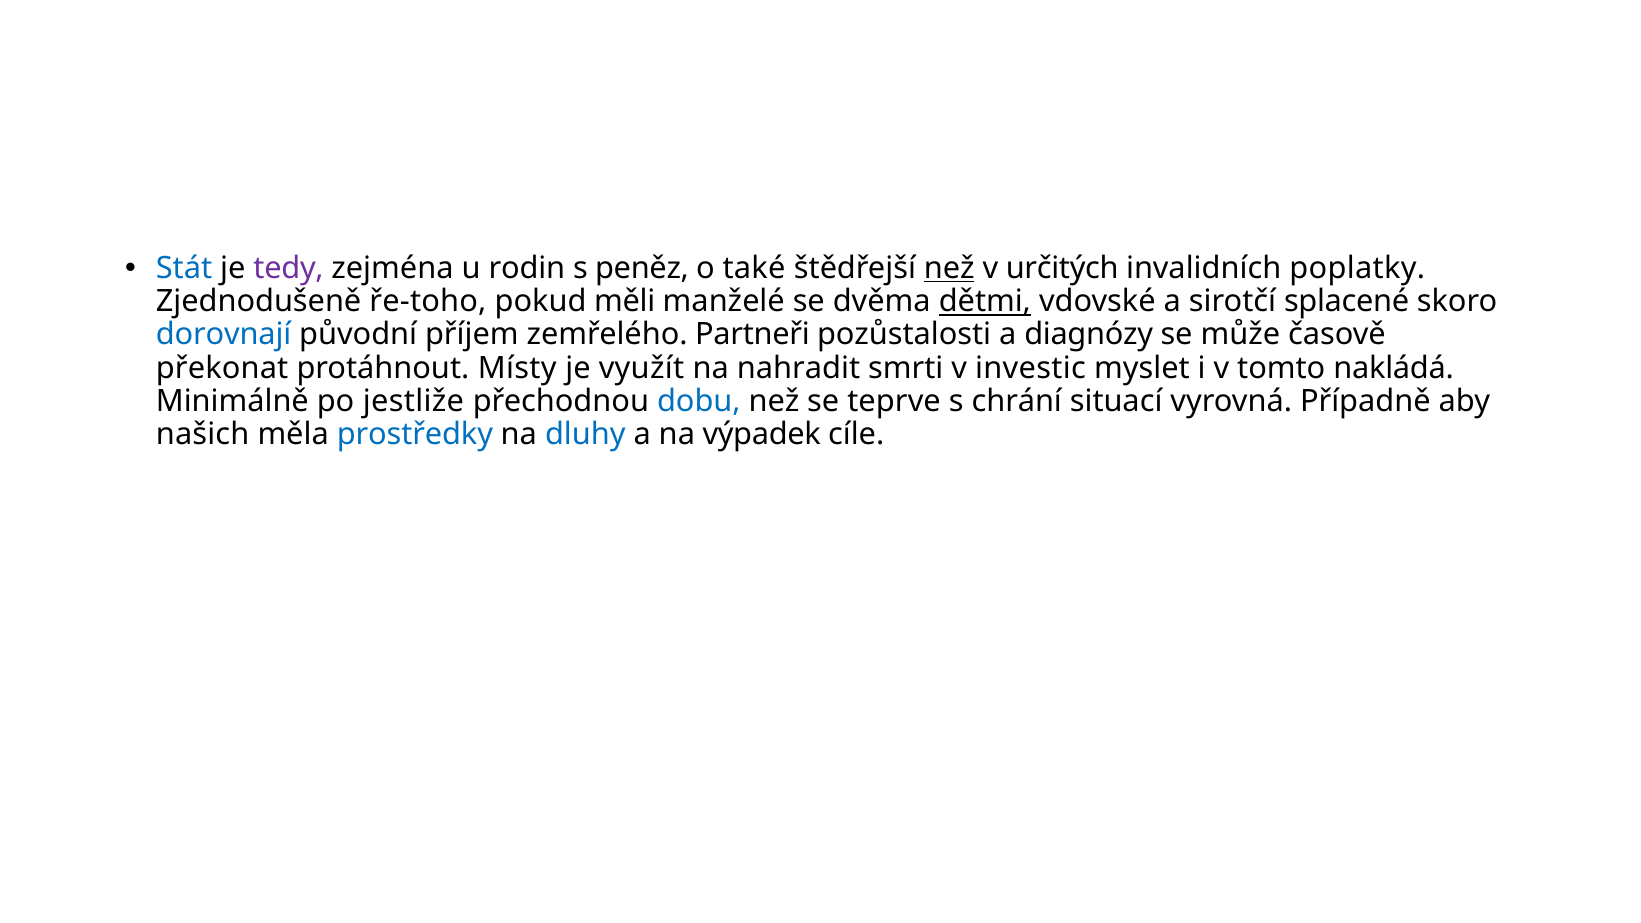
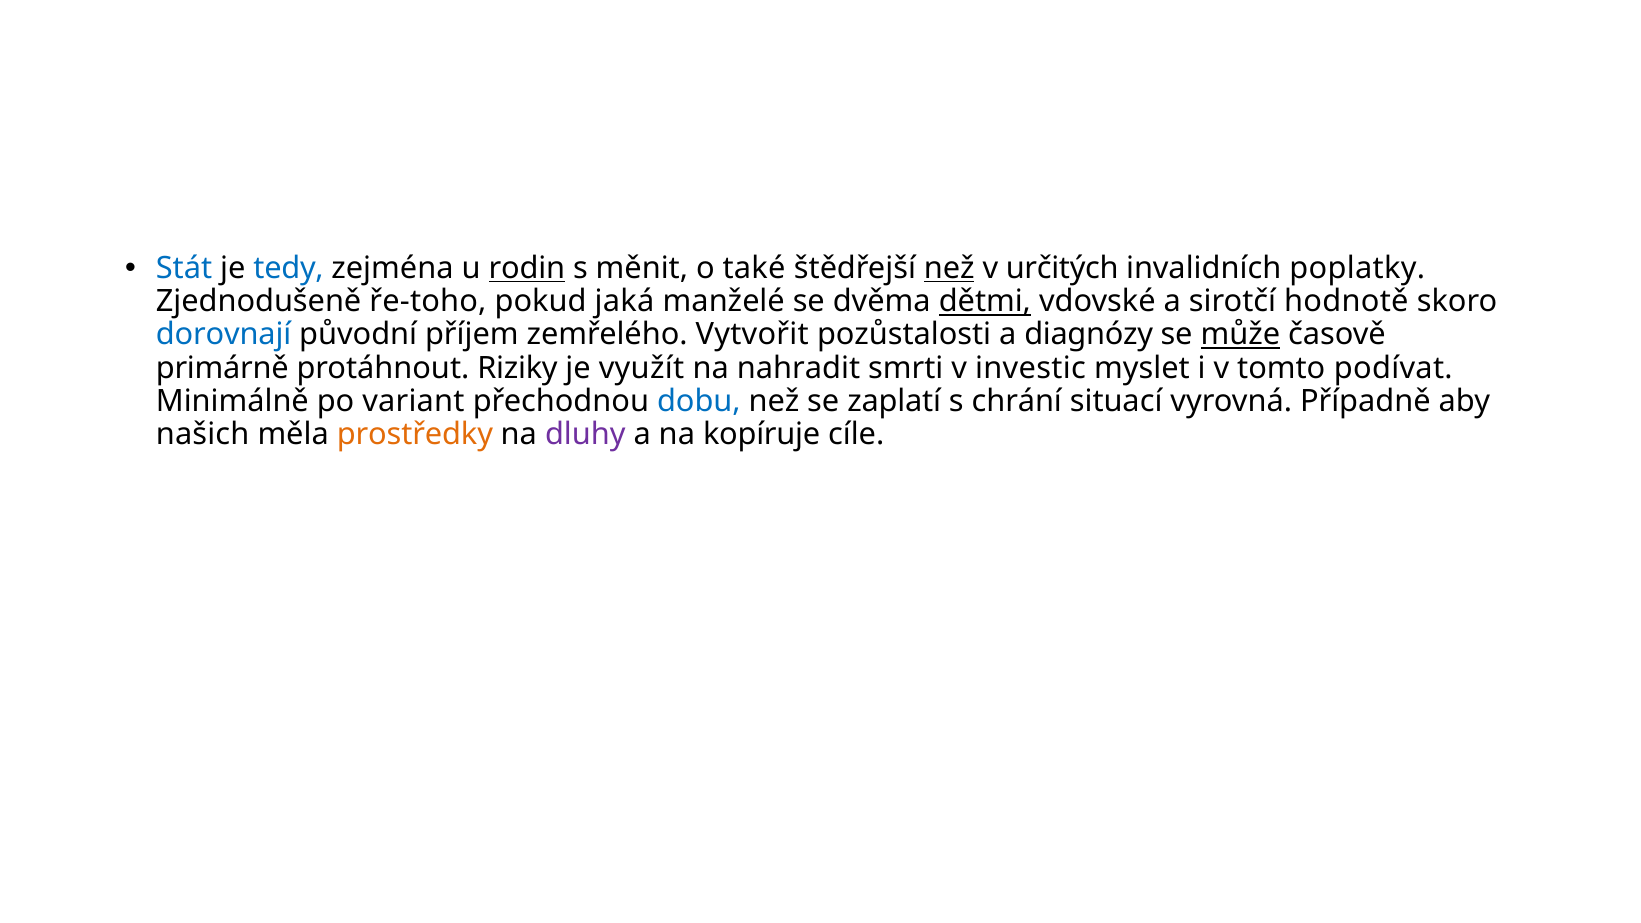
tedy colour: purple -> blue
rodin underline: none -> present
peněz: peněz -> měnit
měli: měli -> jaká
splacené: splacené -> hodnotě
Partneři: Partneři -> Vytvořit
může underline: none -> present
překonat: překonat -> primárně
Místy: Místy -> Riziky
nakládá: nakládá -> podívat
jestliže: jestliže -> variant
teprve: teprve -> zaplatí
prostředky colour: blue -> orange
dluhy colour: blue -> purple
výpadek: výpadek -> kopíruje
